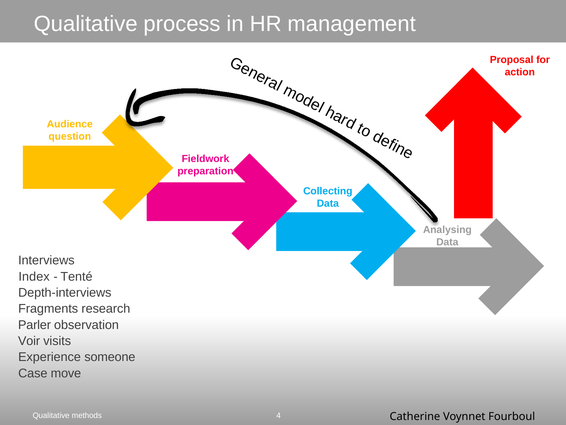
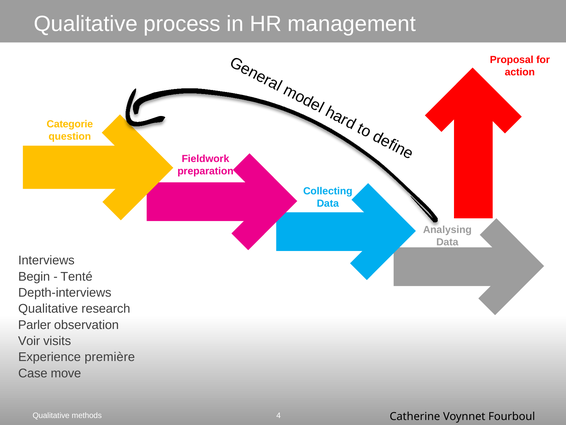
Audience: Audience -> Categorie
Index: Index -> Begin
Fragments at (48, 308): Fragments -> Qualitative
someone: someone -> première
